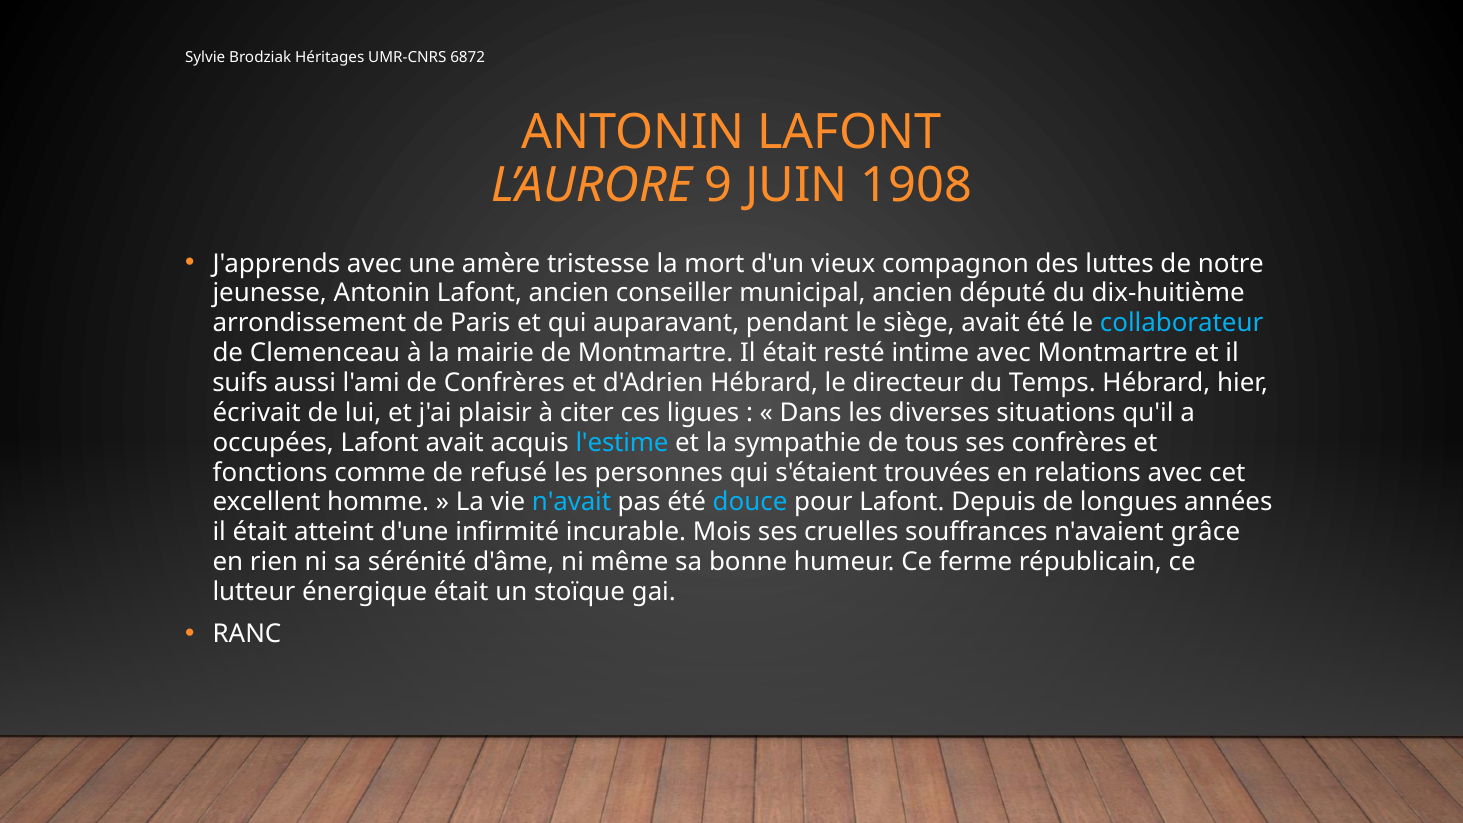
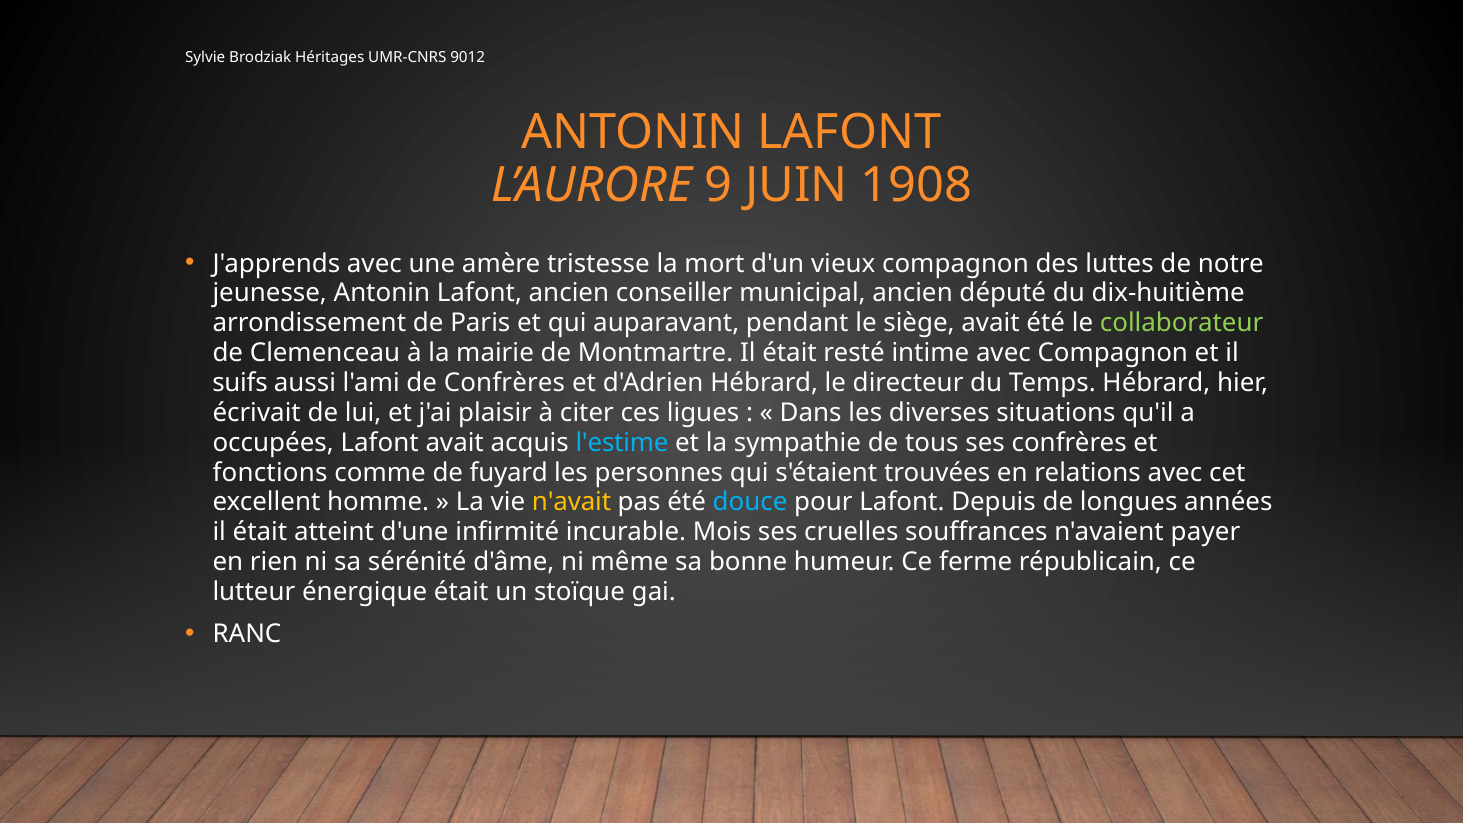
6872: 6872 -> 9012
collaborateur colour: light blue -> light green
avec Montmartre: Montmartre -> Compagnon
refusé: refusé -> fuyard
n'avait colour: light blue -> yellow
grâce: grâce -> payer
